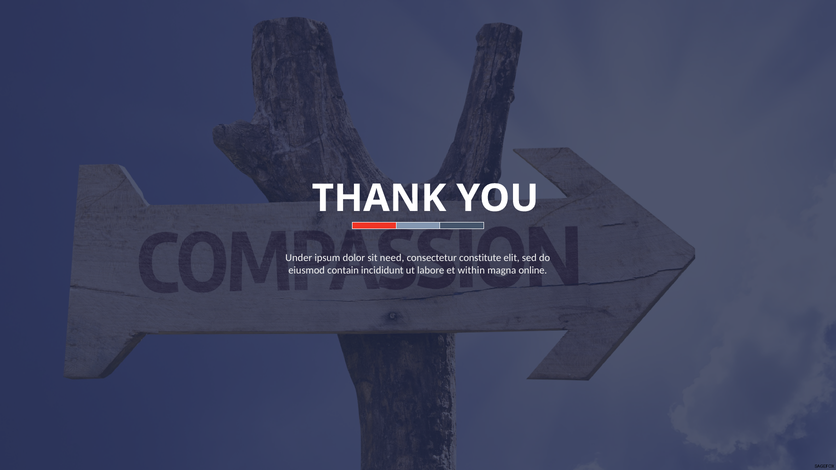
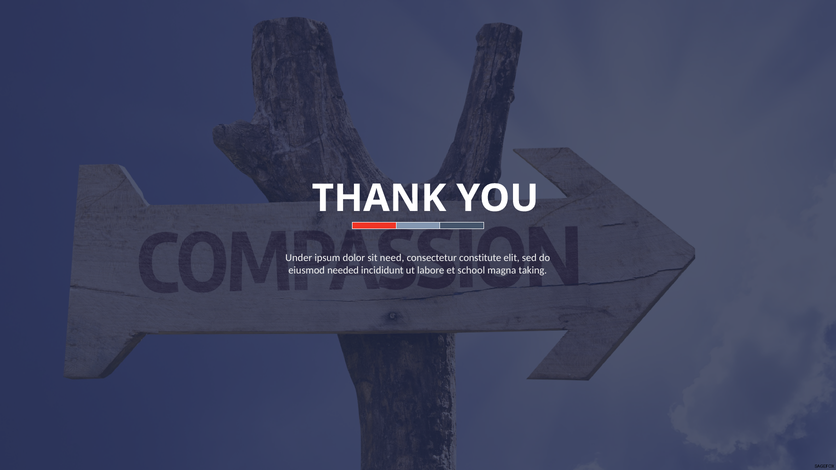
contain: contain -> needed
within: within -> school
online: online -> taking
